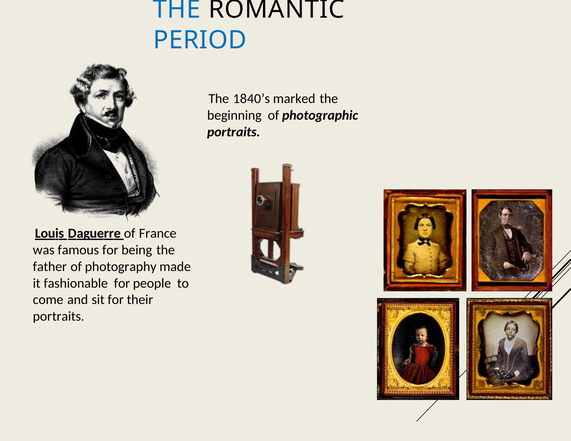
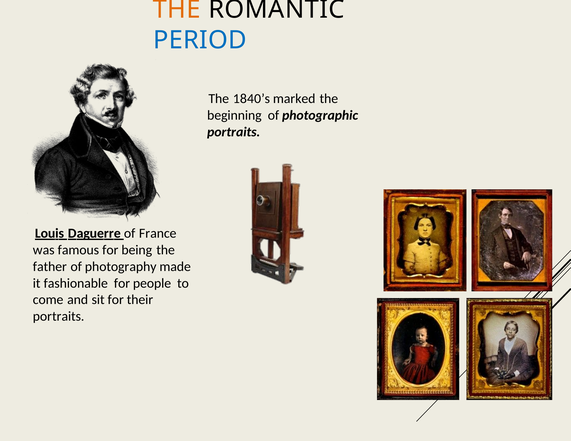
THE at (177, 10) colour: blue -> orange
